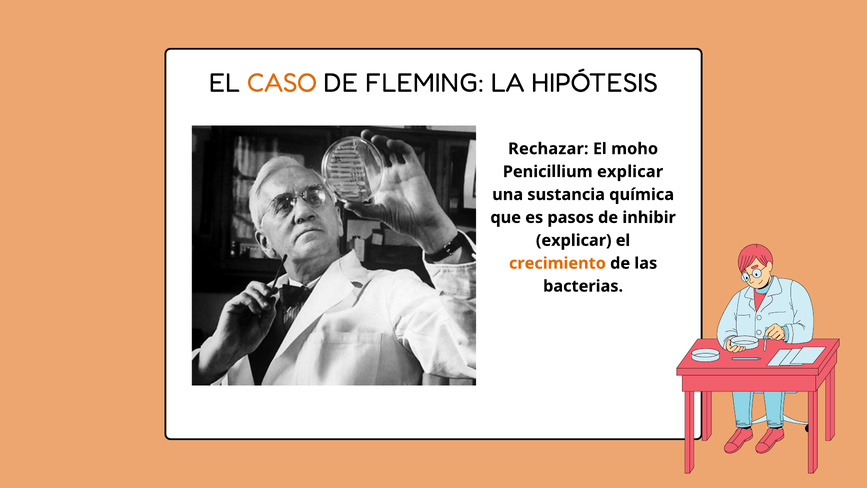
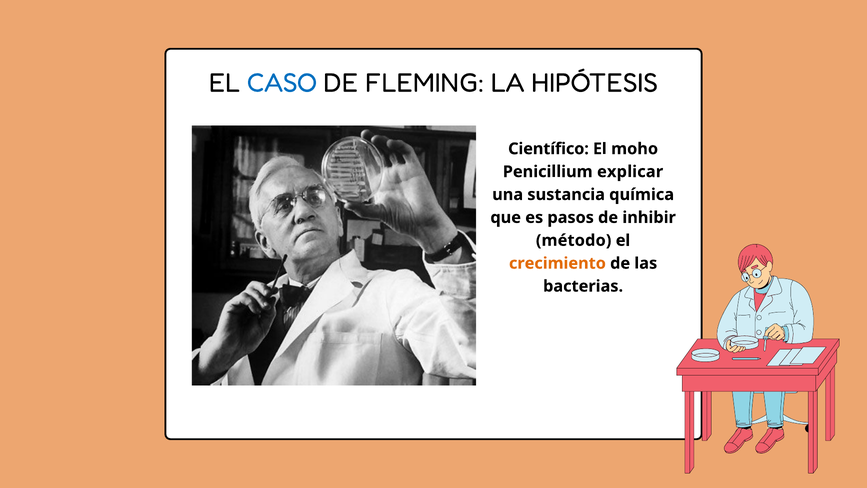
CASO colour: orange -> blue
Rechazar: Rechazar -> Científico
explicar at (574, 240): explicar -> método
